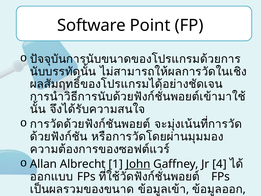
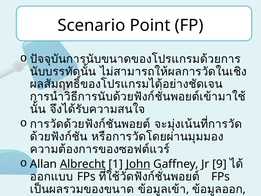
Software: Software -> Scenario
Albrecht underline: none -> present
4: 4 -> 9
